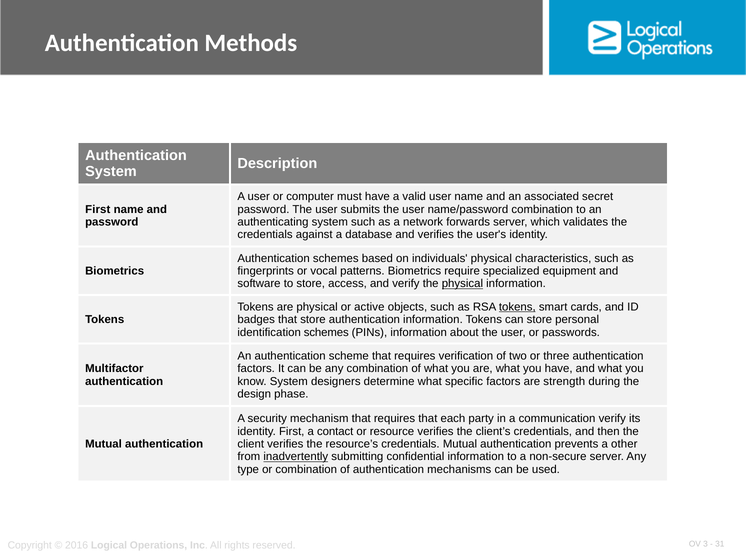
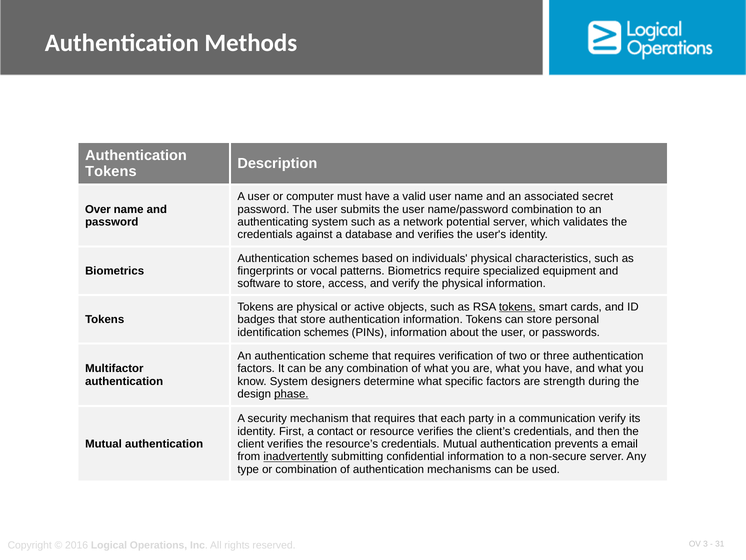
System at (111, 171): System -> Tokens
First at (98, 209): First -> Over
forwards: forwards -> potential
physical at (462, 283) underline: present -> none
phase underline: none -> present
other: other -> email
